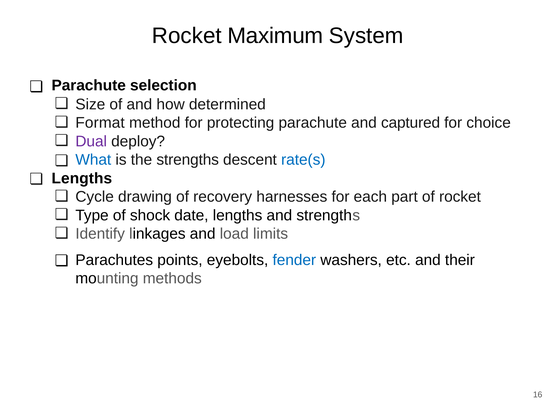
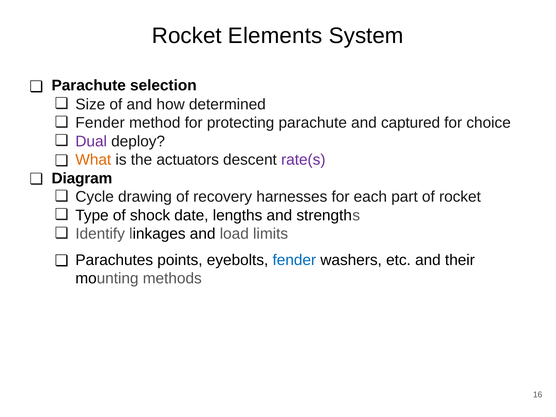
Maximum: Maximum -> Elements
Format at (100, 123): Format -> Fender
What colour: blue -> orange
the strengths: strengths -> actuators
rate(s colour: blue -> purple
Lengths at (82, 178): Lengths -> Diagram
